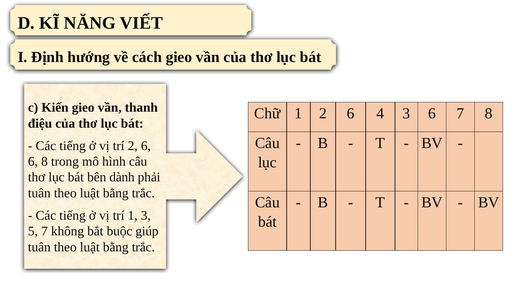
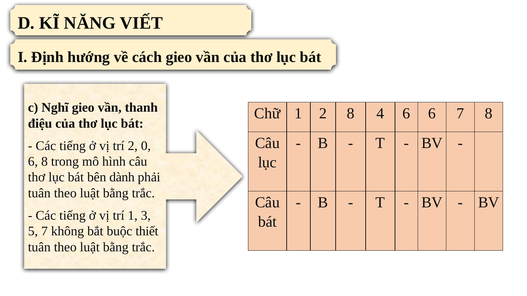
Kiến: Kiến -> Nghĩ
1 2 6: 6 -> 8
4 3: 3 -> 6
trí 2 6: 6 -> 0
giúp: giúp -> thiết
